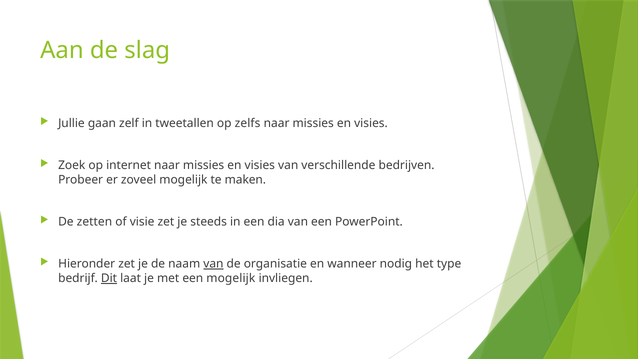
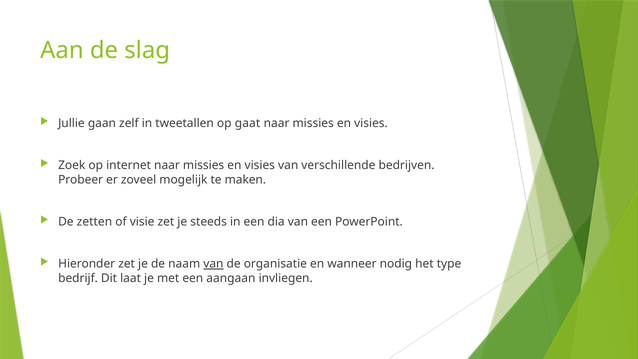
zelfs: zelfs -> gaat
Dit underline: present -> none
een mogelijk: mogelijk -> aangaan
